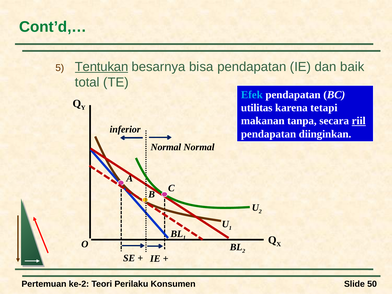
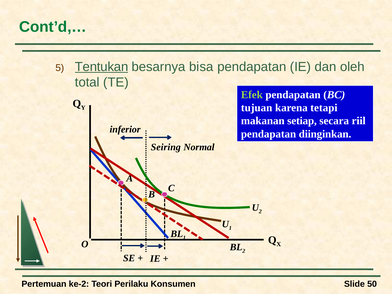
baik: baik -> oleh
Efek colour: light blue -> light green
utilitas: utilitas -> tujuan
tanpa: tanpa -> setiap
riil underline: present -> none
Normal at (166, 147): Normal -> Seiring
